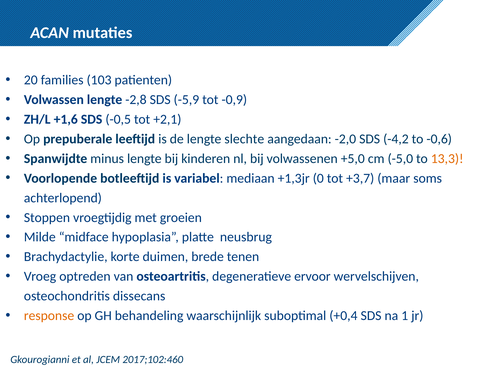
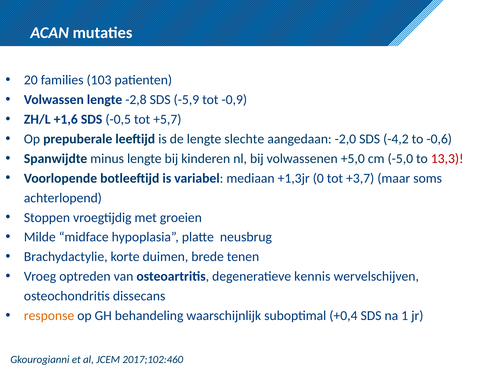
+2,1: +2,1 -> +5,7
13,3 colour: orange -> red
ervoor: ervoor -> kennis
